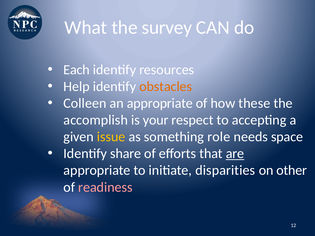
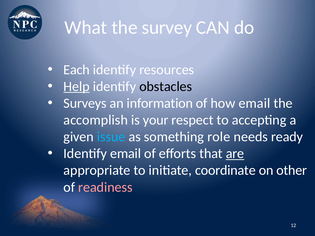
Help underline: none -> present
obstacles colour: orange -> black
Colleen: Colleen -> Surveys
an appropriate: appropriate -> information
how these: these -> email
issue colour: yellow -> light blue
space: space -> ready
Identify share: share -> email
disparities: disparities -> coordinate
